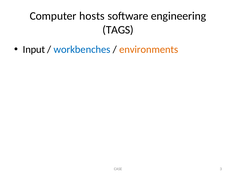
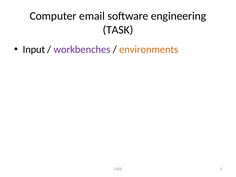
hosts: hosts -> email
TAGS: TAGS -> TASK
workbenches colour: blue -> purple
